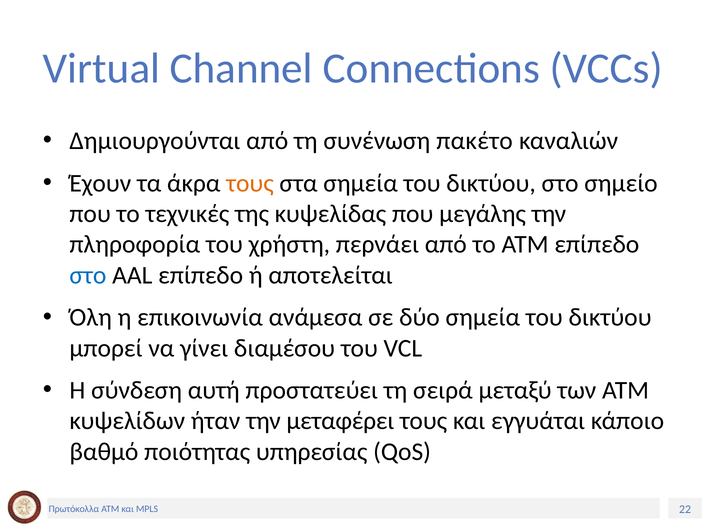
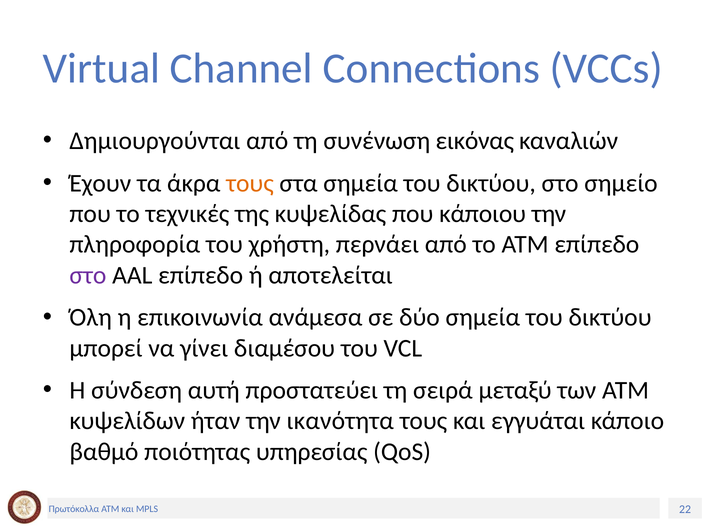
πακέτο: πακέτο -> εικόνας
μεγάλης: μεγάλης -> κάποιου
στο at (88, 275) colour: blue -> purple
μεταφέρει: μεταφέρει -> ικανότητα
